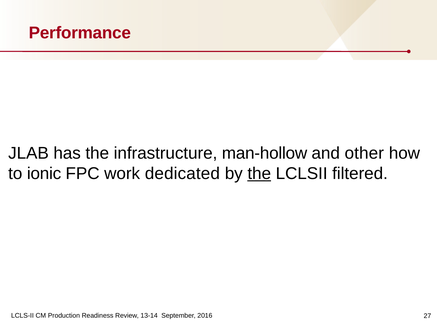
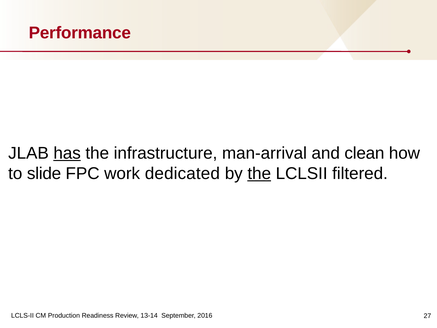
has underline: none -> present
man-hollow: man-hollow -> man-arrival
other: other -> clean
ionic: ionic -> slide
